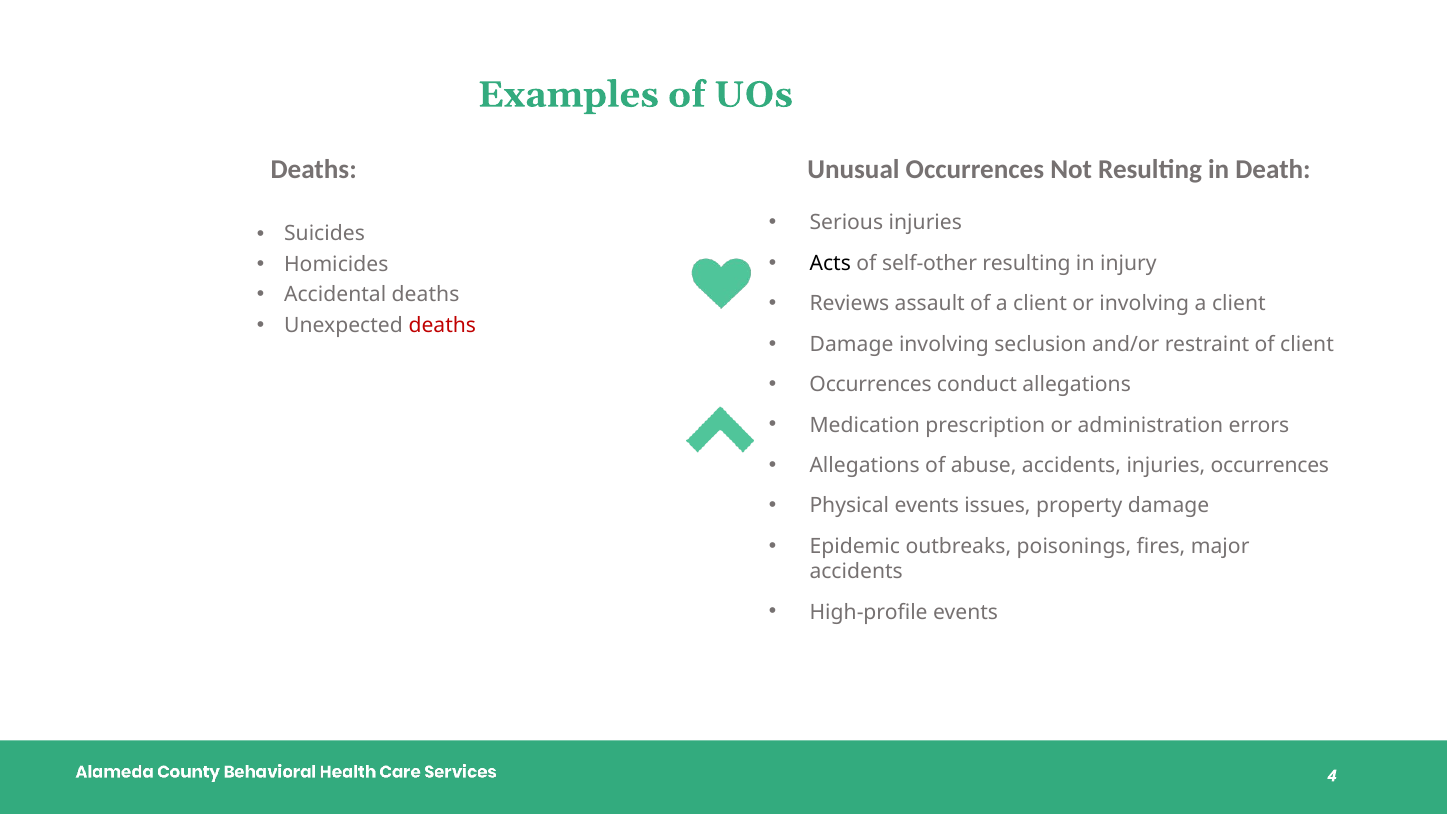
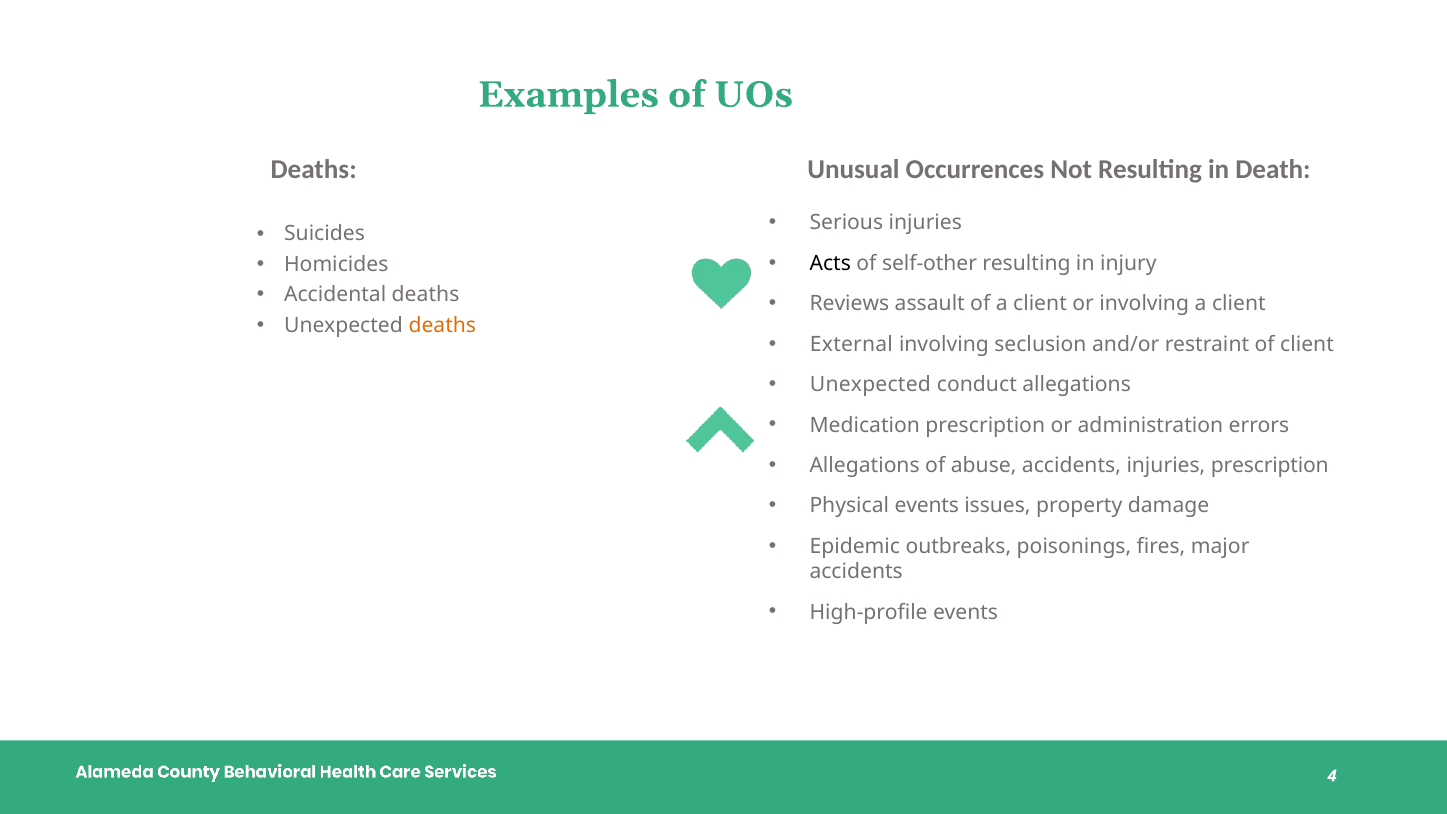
deaths at (442, 325) colour: red -> orange
Damage at (852, 344): Damage -> External
Occurrences at (871, 385): Occurrences -> Unexpected
injuries occurrences: occurrences -> prescription
